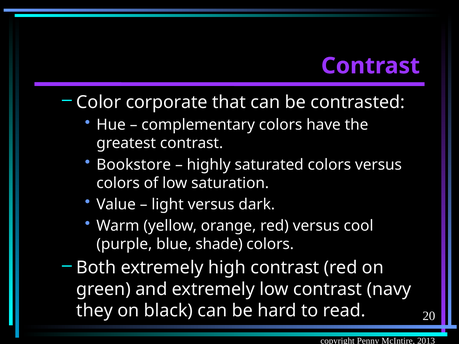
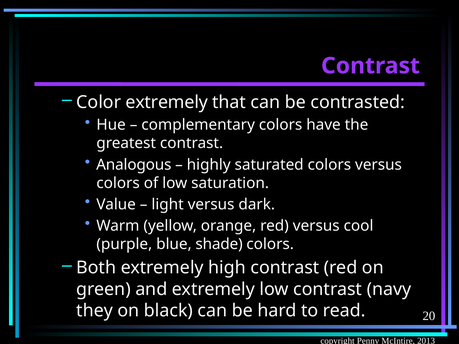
Color corporate: corporate -> extremely
Bookstore: Bookstore -> Analogous
